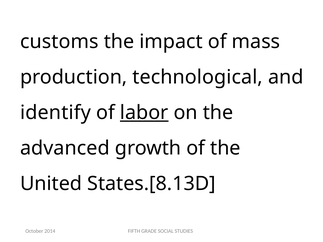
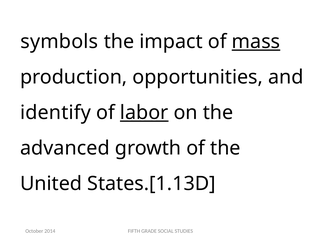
customs: customs -> symbols
mass underline: none -> present
technological: technological -> opportunities
States.[8.13D: States.[8.13D -> States.[1.13D
